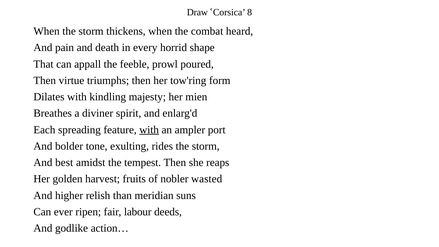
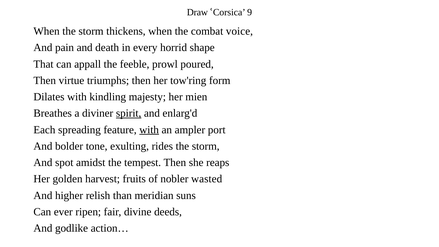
8: 8 -> 9
heard: heard -> voice
spirit underline: none -> present
best: best -> spot
labour: labour -> divine
